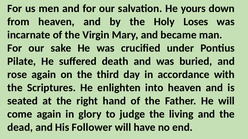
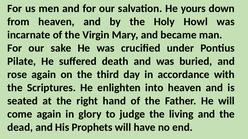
Loses: Loses -> Howl
Follower: Follower -> Prophets
